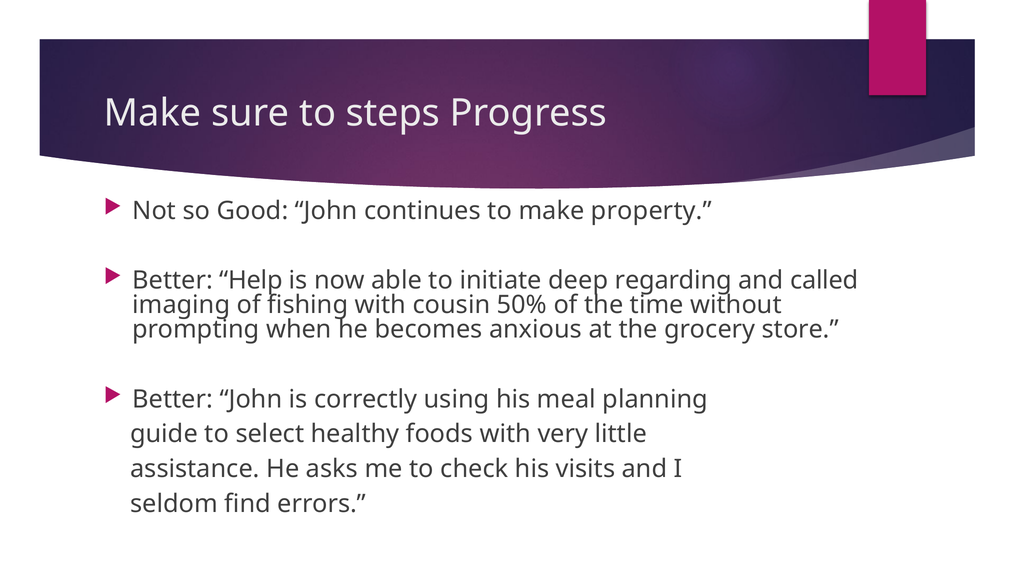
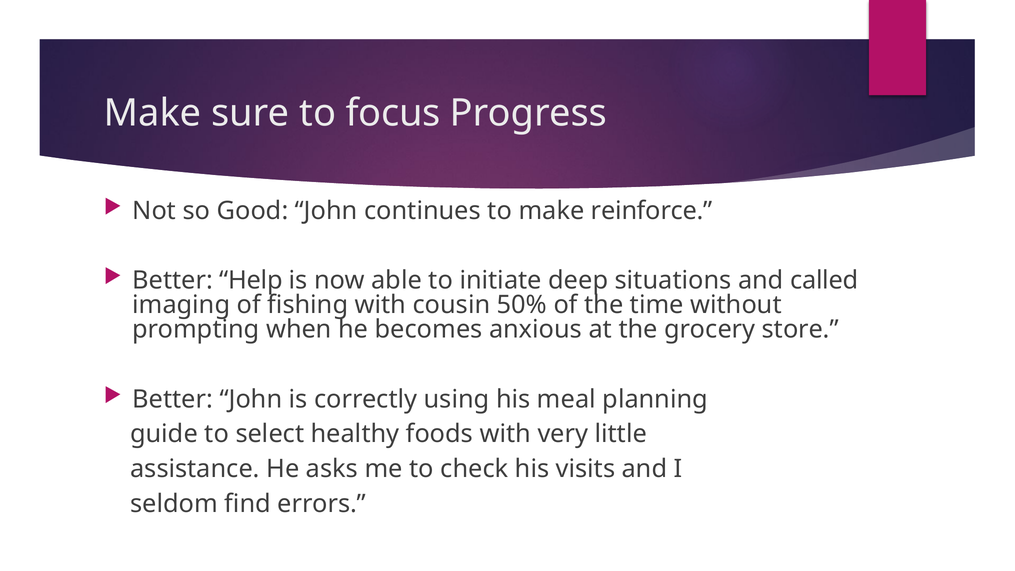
steps: steps -> focus
property: property -> reinforce
regarding: regarding -> situations
